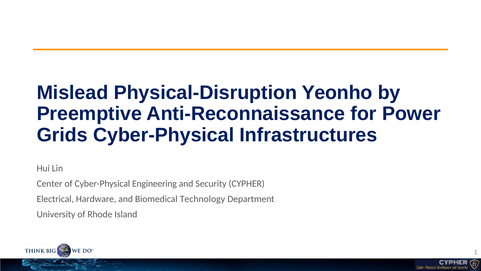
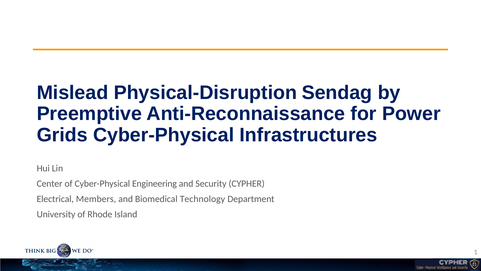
Yeonho: Yeonho -> Sendag
Hardware: Hardware -> Members
